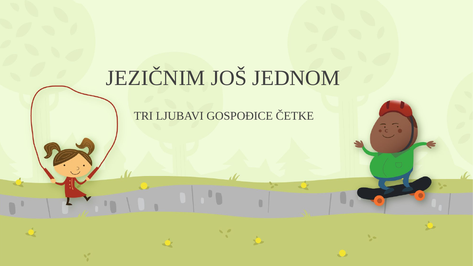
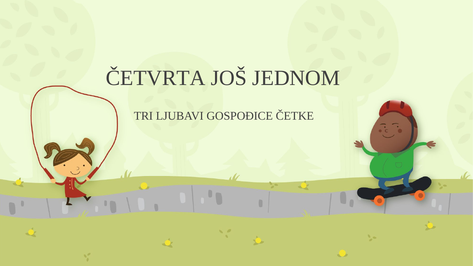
JEZIČNIM: JEZIČNIM -> ČETVRTA
